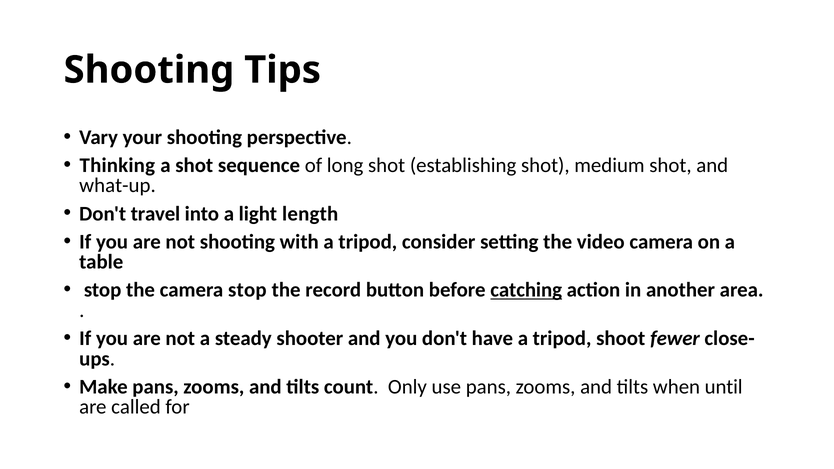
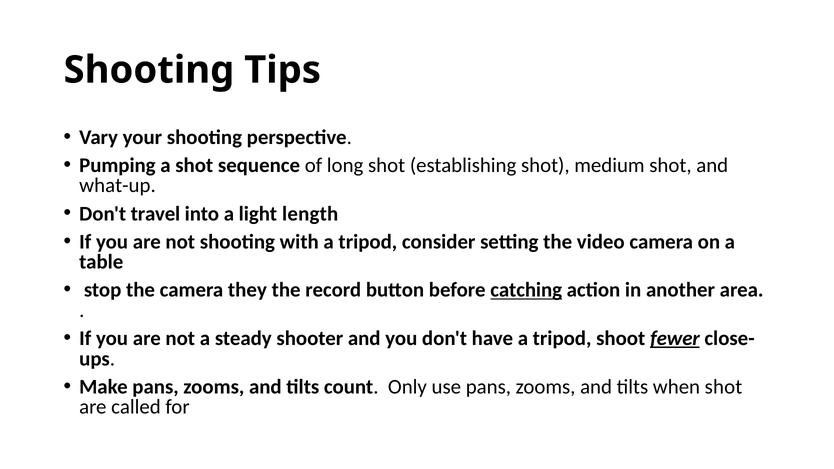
Thinking: Thinking -> Pumping
camera stop: stop -> they
fewer underline: none -> present
when until: until -> shot
